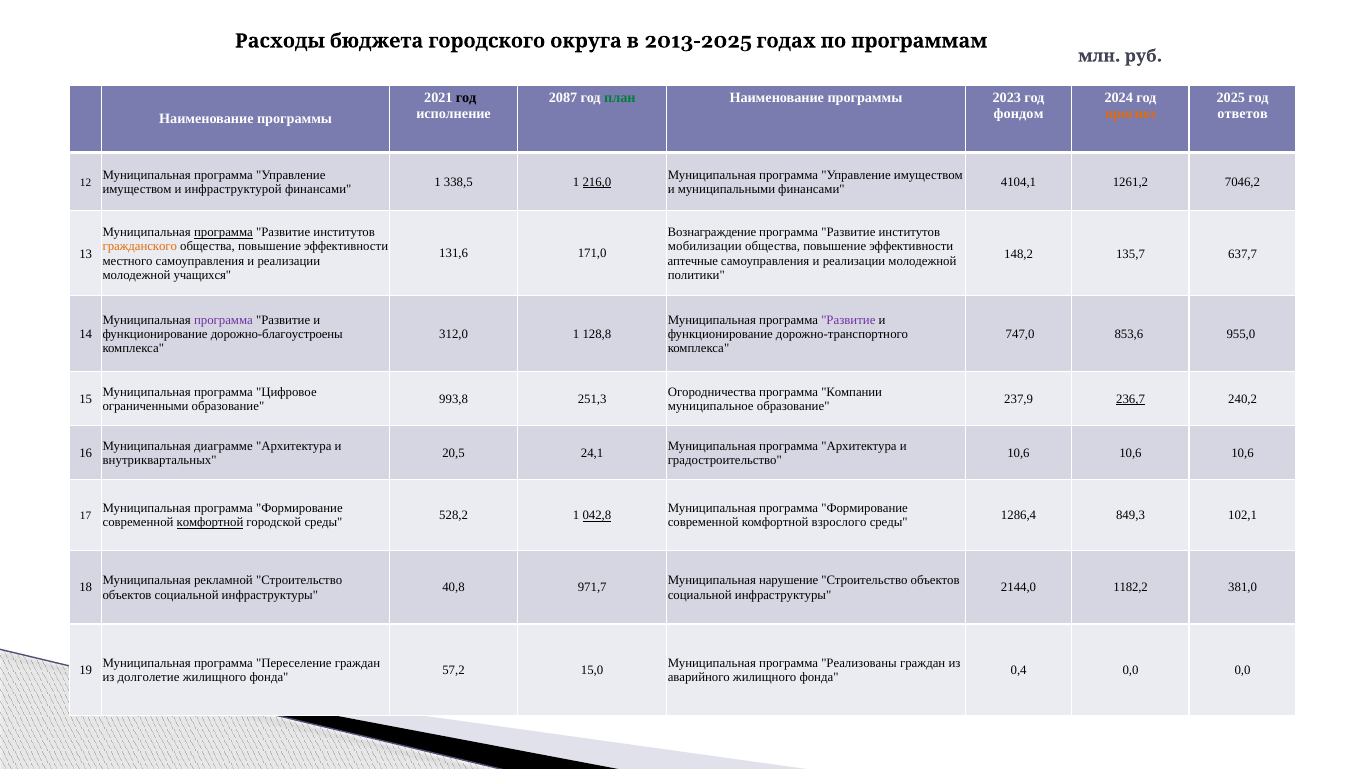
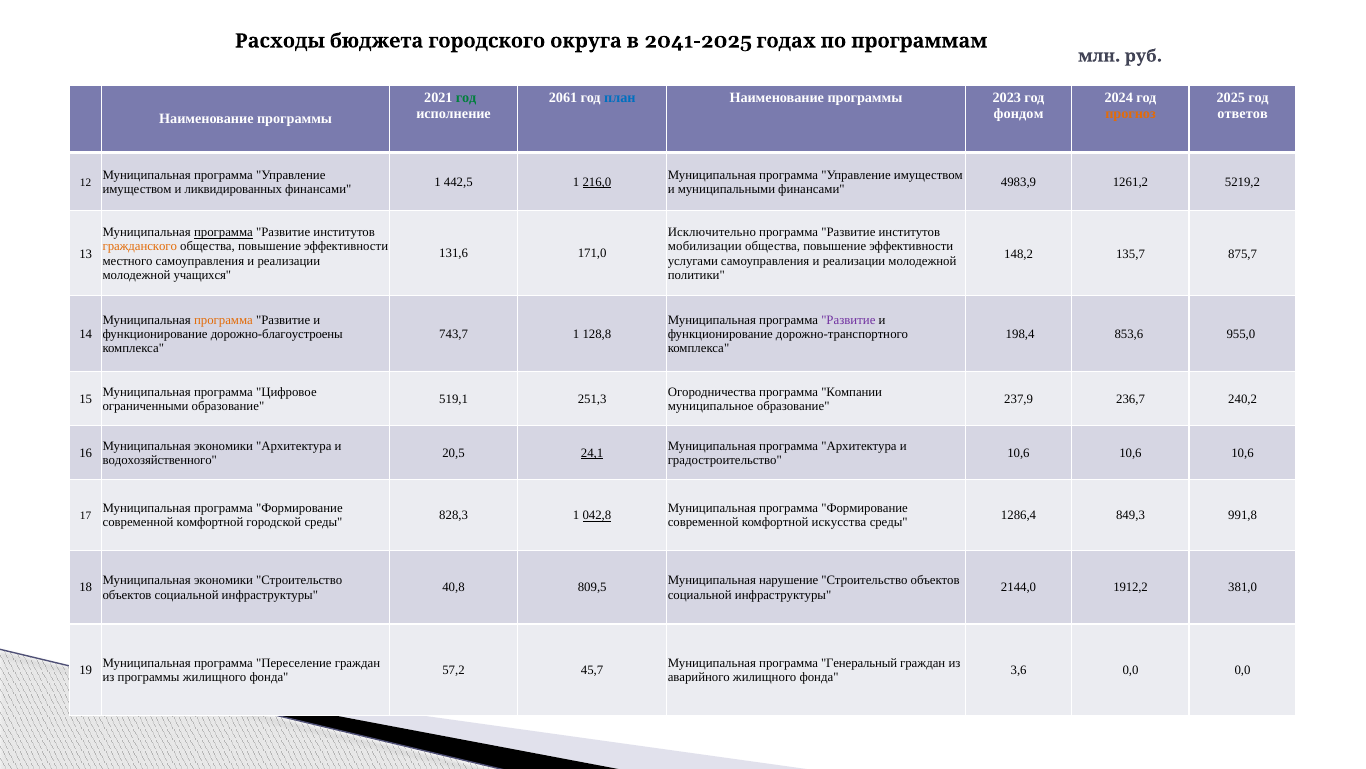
2013-2025: 2013-2025 -> 2041-2025
год at (466, 98) colour: black -> green
2087: 2087 -> 2061
план colour: green -> blue
338,5: 338,5 -> 442,5
4104,1: 4104,1 -> 4983,9
7046,2: 7046,2 -> 5219,2
инфраструктурой: инфраструктурой -> ликвидированных
Вознаграждение: Вознаграждение -> Исключительно
637,7: 637,7 -> 875,7
аптечные: аптечные -> услугами
программа at (223, 320) colour: purple -> orange
312,0: 312,0 -> 743,7
747,0: 747,0 -> 198,4
993,8: 993,8 -> 519,1
236,7 underline: present -> none
диаграмме at (223, 446): диаграмме -> экономики
24,1 underline: none -> present
внутриквартальных: внутриквартальных -> водохозяйственного
528,2: 528,2 -> 828,3
102,1: 102,1 -> 991,8
комфортной at (210, 522) underline: present -> none
взрослого: взрослого -> искусства
рекламной at (223, 580): рекламной -> экономики
971,7: 971,7 -> 809,5
1182,2: 1182,2 -> 1912,2
Реализованы: Реализованы -> Генеральный
15,0: 15,0 -> 45,7
0,4: 0,4 -> 3,6
из долголетие: долголетие -> программы
